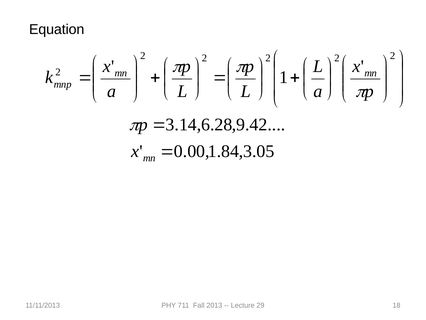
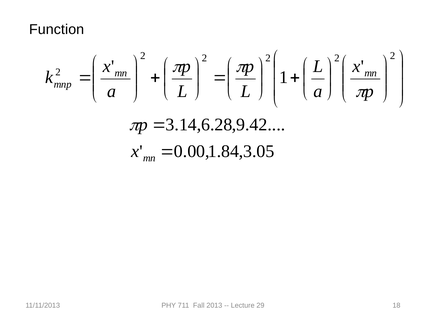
Equation: Equation -> Function
